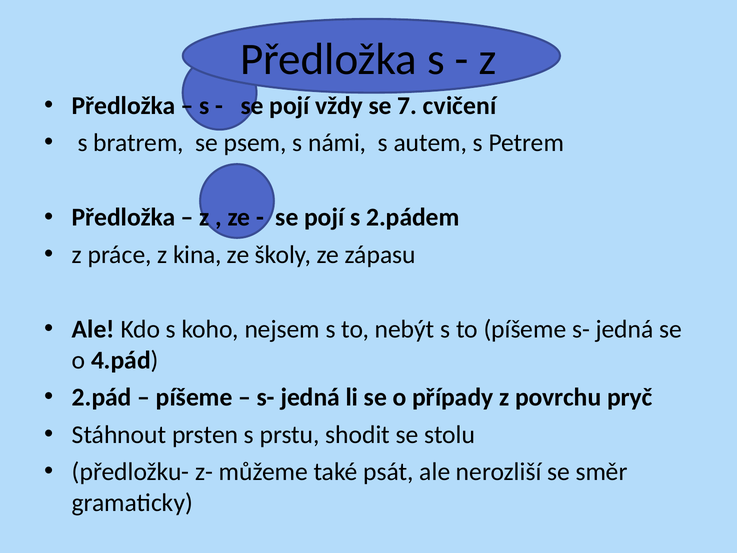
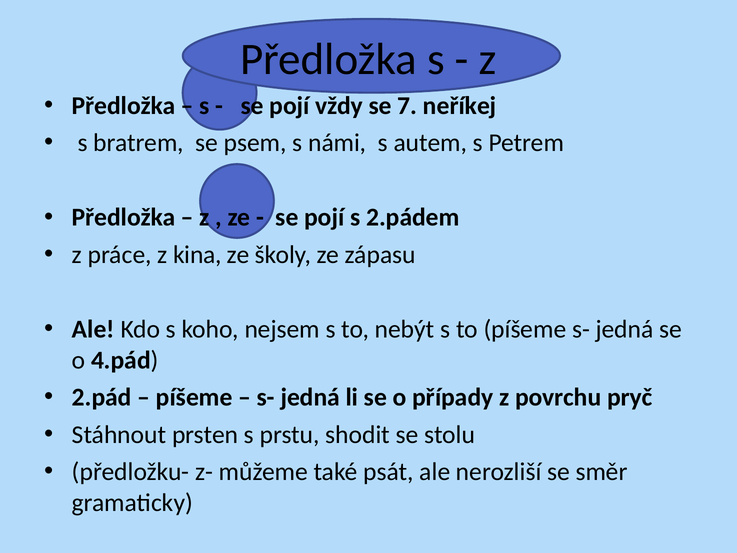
cvičení: cvičení -> neříkej
